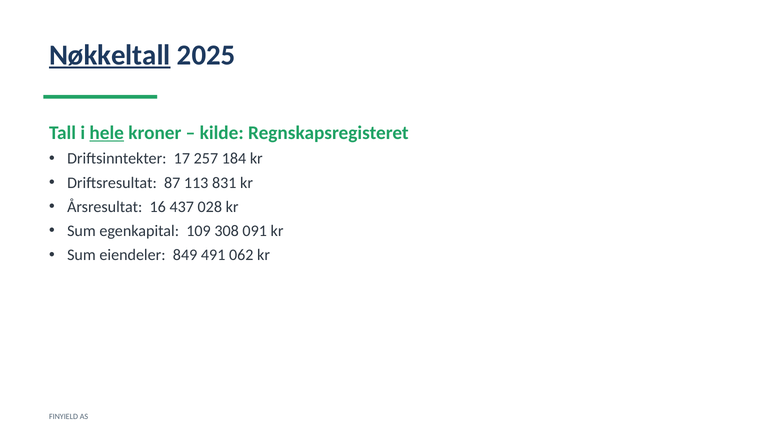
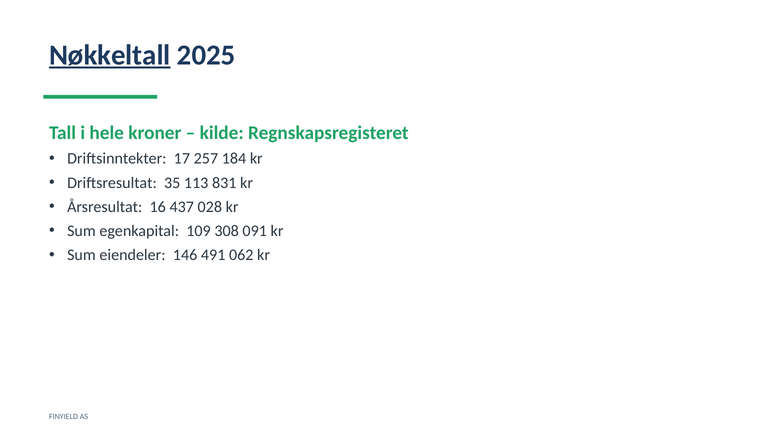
hele underline: present -> none
87: 87 -> 35
849: 849 -> 146
